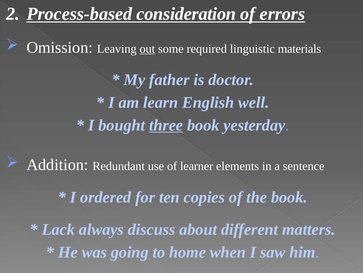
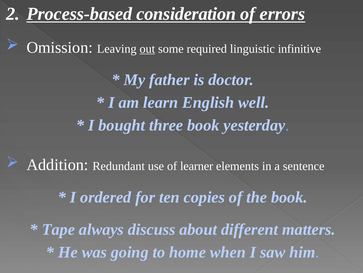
materials: materials -> infinitive
three underline: present -> none
Lack: Lack -> Tape
